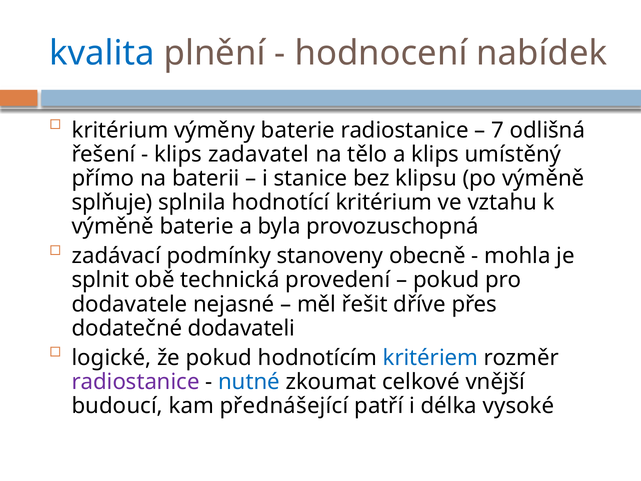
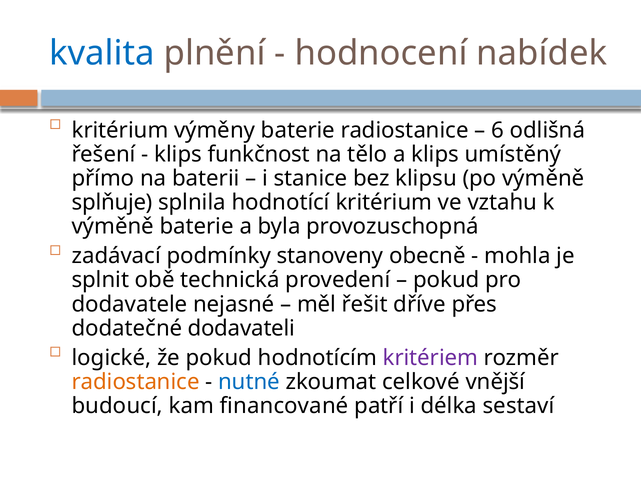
7: 7 -> 6
zadavatel: zadavatel -> funkčnost
kritériem colour: blue -> purple
radiostanice at (136, 382) colour: purple -> orange
přednášející: přednášející -> financované
vysoké: vysoké -> sestaví
